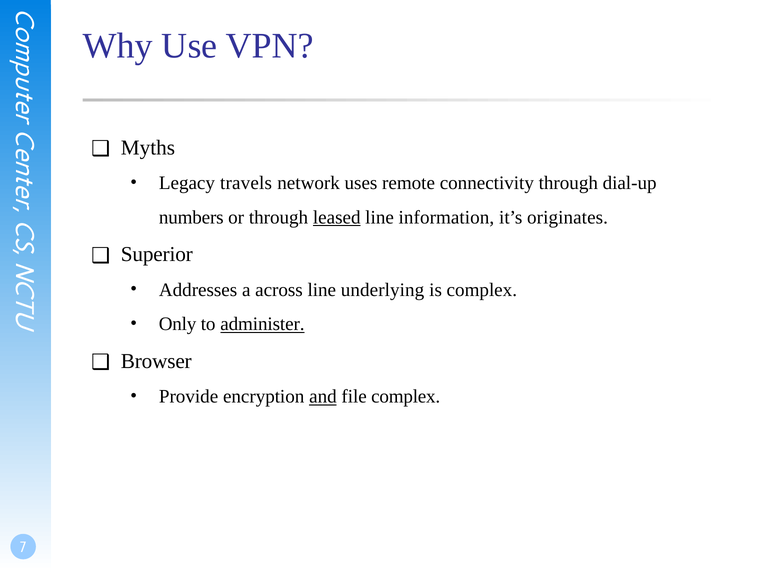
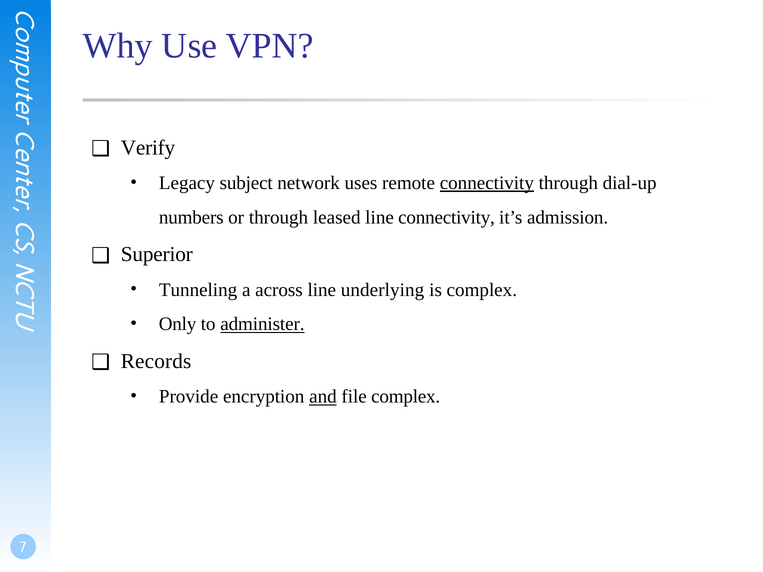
Myths: Myths -> Verify
travels: travels -> subject
connectivity at (487, 183) underline: none -> present
leased underline: present -> none
line information: information -> connectivity
originates: originates -> admission
Addresses: Addresses -> Tunneling
Browser: Browser -> Records
